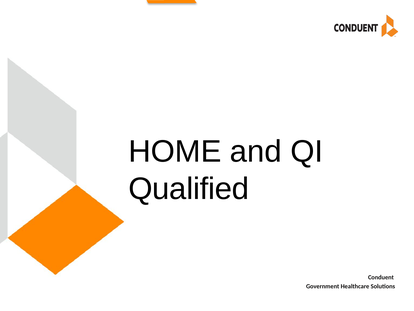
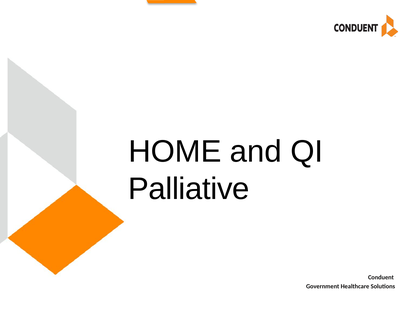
Qualified: Qualified -> Palliative
